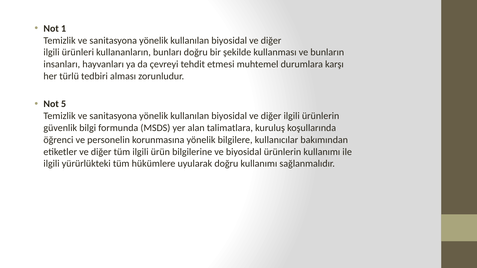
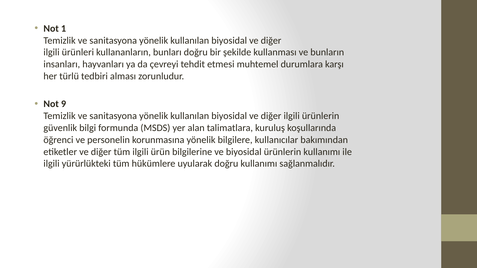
5: 5 -> 9
